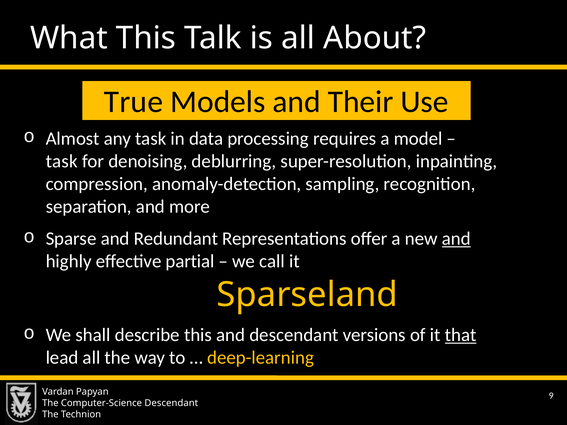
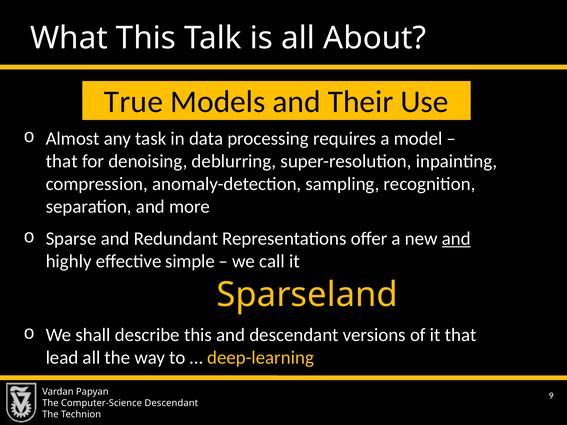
task at (62, 161): task -> that
partial: partial -> simple
that at (461, 335) underline: present -> none
